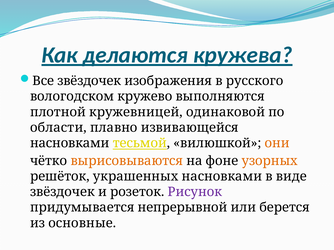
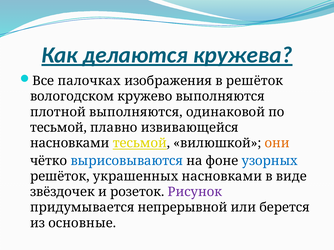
Все звёздочек: звёздочек -> палочках
в русского: русского -> решёток
плотной кружевницей: кружевницей -> выполняются
области at (58, 128): области -> тесьмой
вырисовываются colour: orange -> blue
узорных colour: orange -> blue
